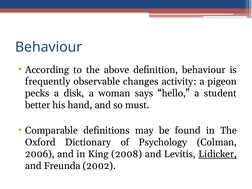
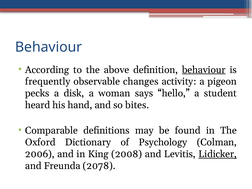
behaviour at (204, 70) underline: none -> present
better: better -> heard
must: must -> bites
2002: 2002 -> 2078
